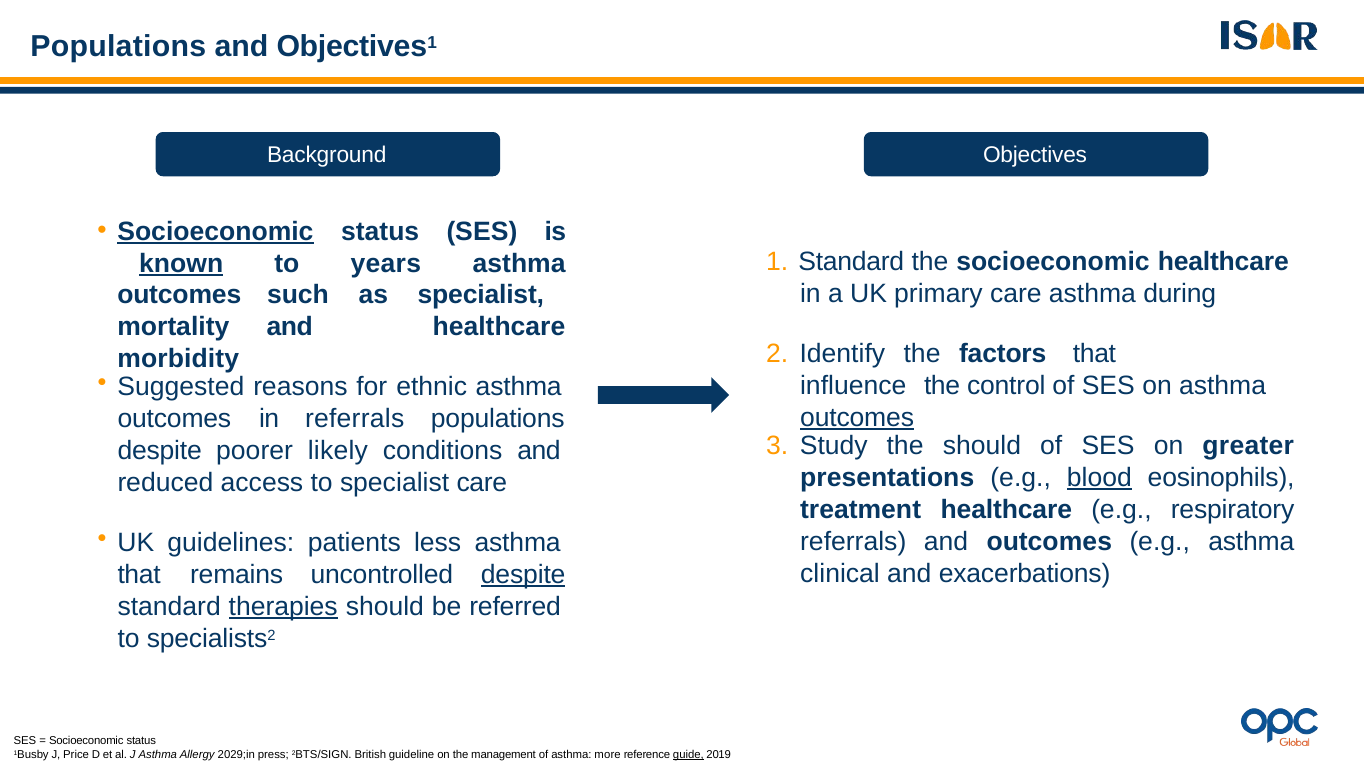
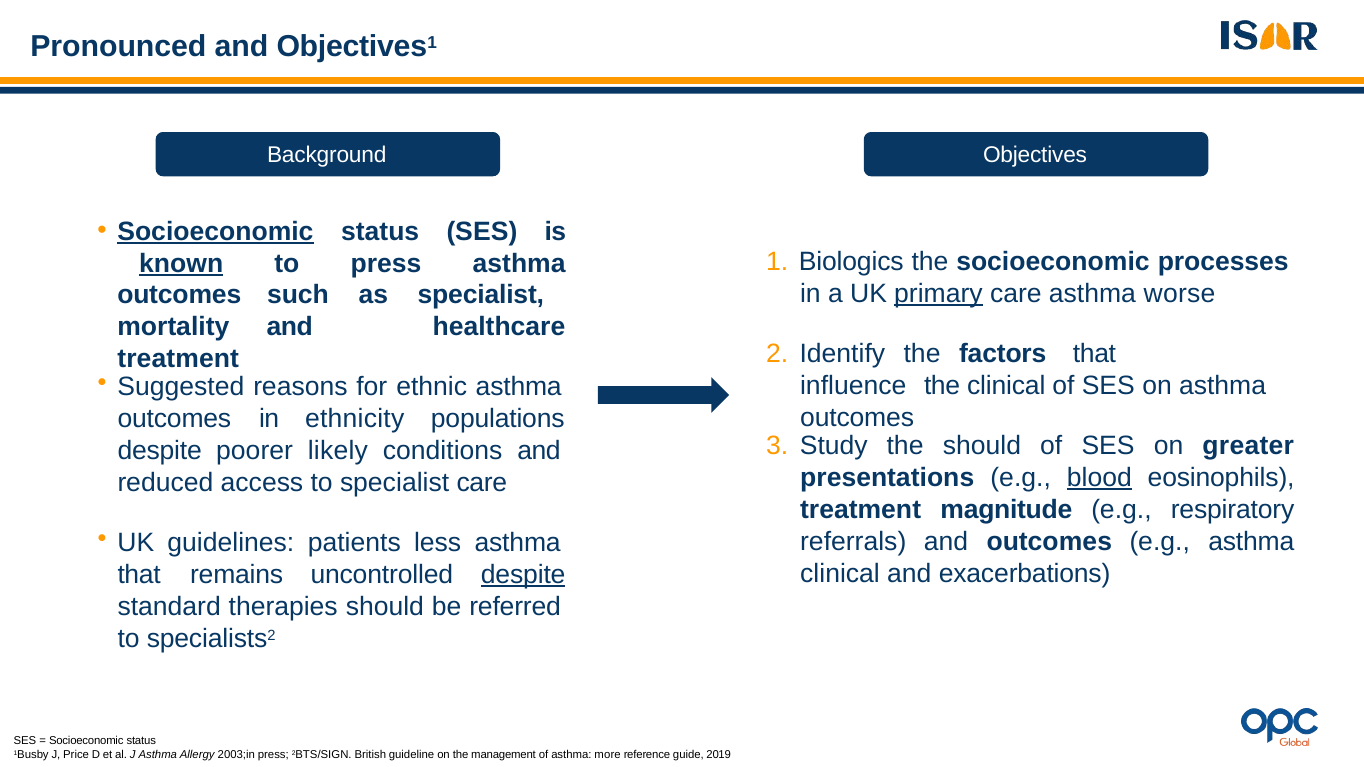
Populations at (118, 47): Populations -> Pronounced
1 Standard: Standard -> Biologics
socioeconomic healthcare: healthcare -> processes
to years: years -> press
primary underline: none -> present
during: during -> worse
morbidity at (178, 359): morbidity -> treatment
the control: control -> clinical
outcomes at (857, 418) underline: present -> none
in referrals: referrals -> ethnicity
treatment healthcare: healthcare -> magnitude
therapies underline: present -> none
2029;in: 2029;in -> 2003;in
guide underline: present -> none
